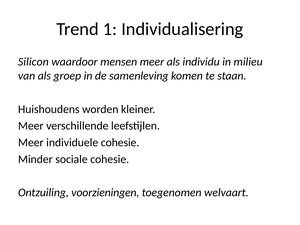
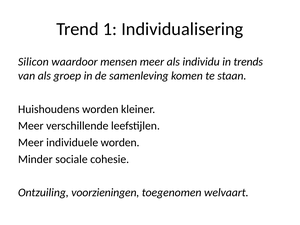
milieu: milieu -> trends
individuele cohesie: cohesie -> worden
